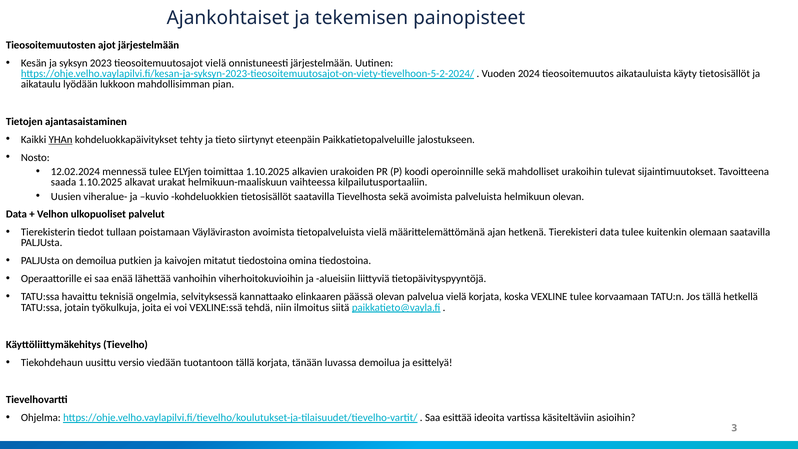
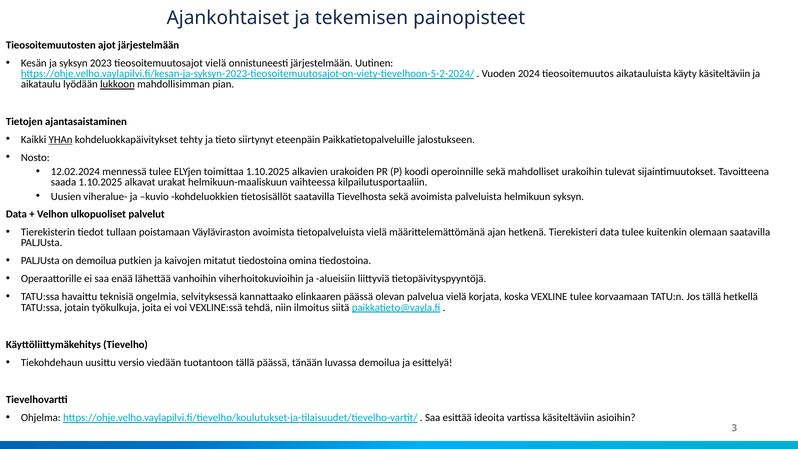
käyty tietosisällöt: tietosisällöt -> käsiteltäviin
lukkoon underline: none -> present
helmikuun olevan: olevan -> syksyn
tällä korjata: korjata -> päässä
